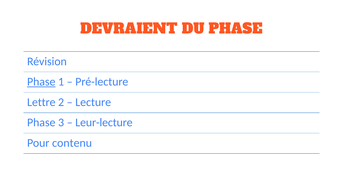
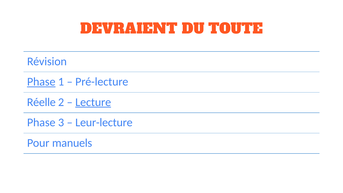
DU PHASE: PHASE -> TOUTE
Lettre: Lettre -> Réelle
Lecture underline: none -> present
contenu: contenu -> manuels
